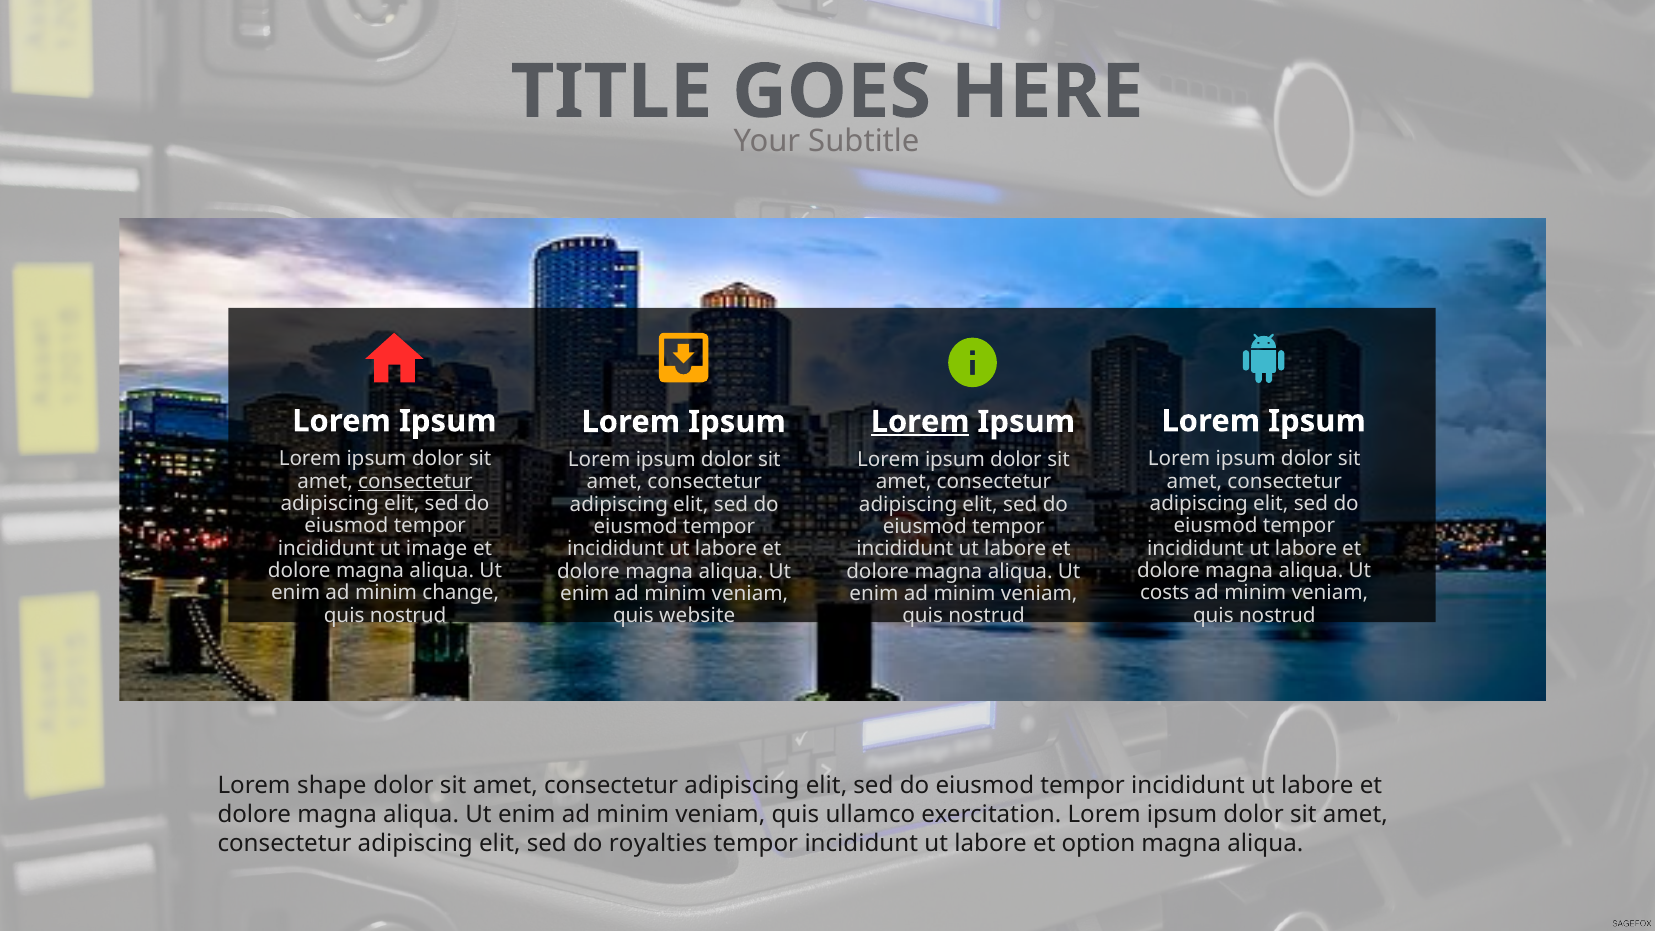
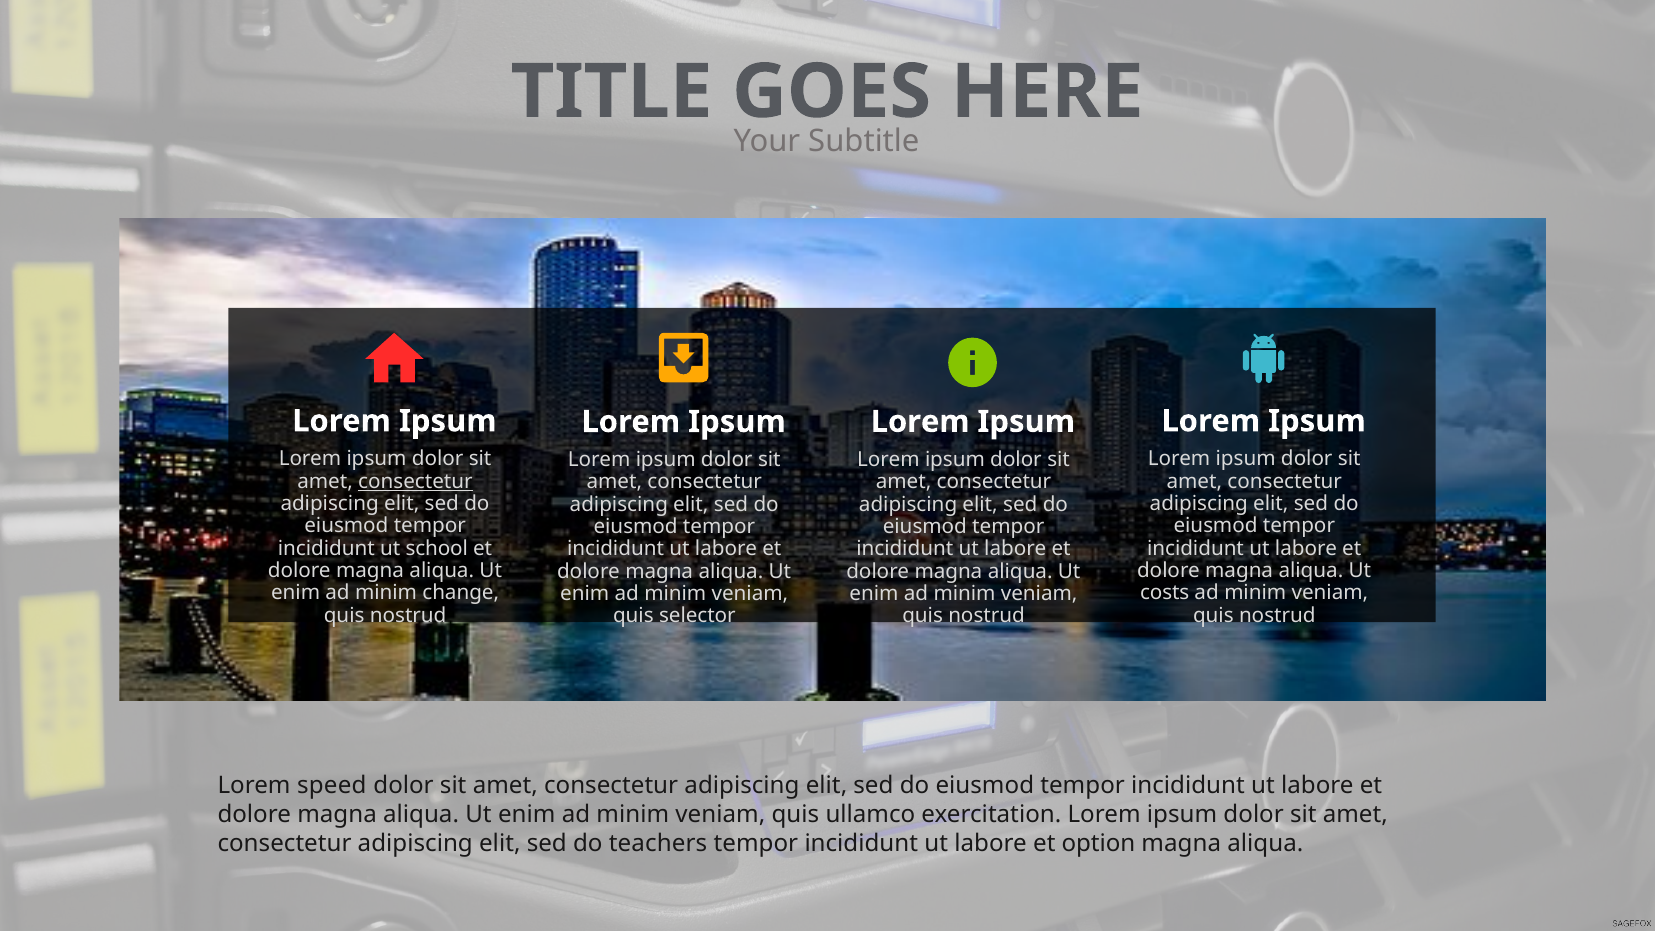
Lorem at (920, 422) underline: present -> none
image: image -> school
website: website -> selector
shape: shape -> speed
royalties: royalties -> teachers
